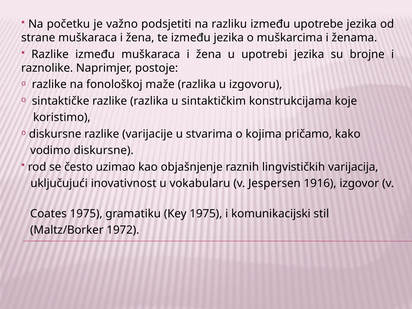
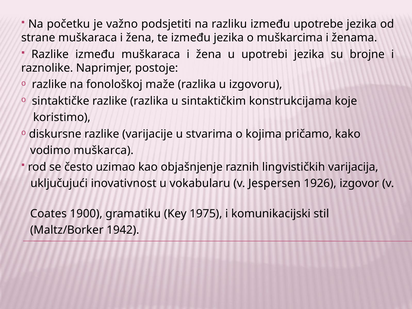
vodimo diskursne: diskursne -> muškarca
1916: 1916 -> 1926
Coates 1975: 1975 -> 1900
1972: 1972 -> 1942
